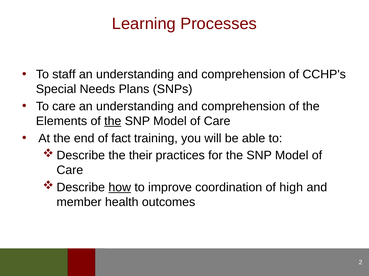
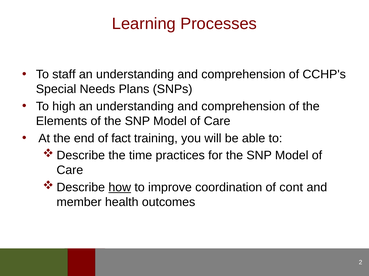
To care: care -> high
the at (113, 121) underline: present -> none
their: their -> time
high: high -> cont
